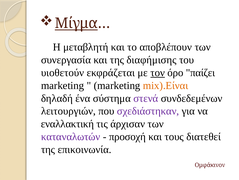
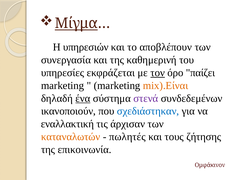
μεταβλητή: μεταβλητή -> υπηρεσιών
διαφήμισης: διαφήμισης -> καθημερινή
υιοθετούν: υιοθετούν -> υπηρεσίες
ένα underline: none -> present
λειτουργιών: λειτουργιών -> ικανοποιούν
σχεδιάστηκαν colour: purple -> blue
καταναλωτών colour: purple -> orange
προσοχή: προσοχή -> πωλητές
διατεθεί: διατεθεί -> ζήτησης
